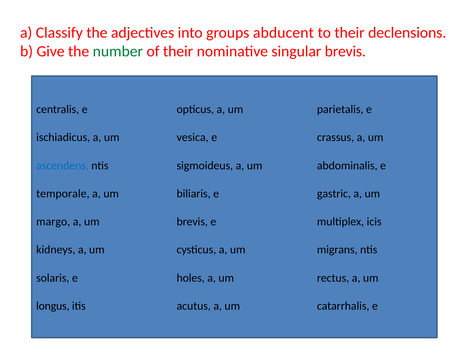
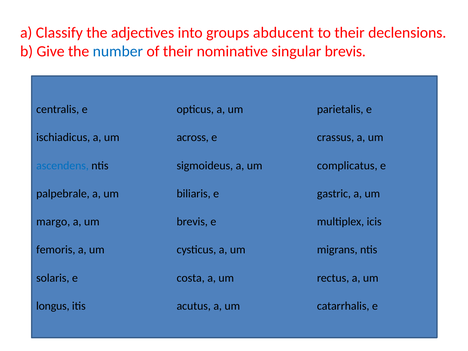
number colour: green -> blue
vesica: vesica -> across
abdominalis: abdominalis -> complicatus
temporale: temporale -> palpebrale
kidneys: kidneys -> femoris
holes: holes -> costa
